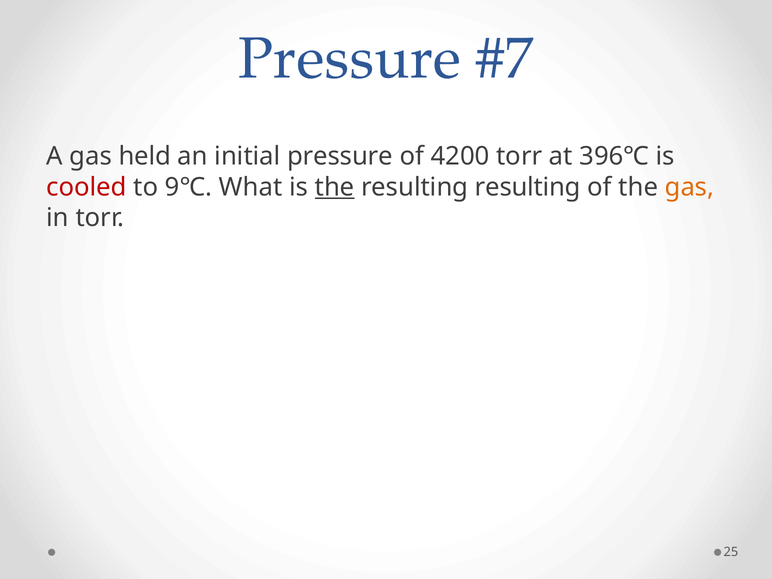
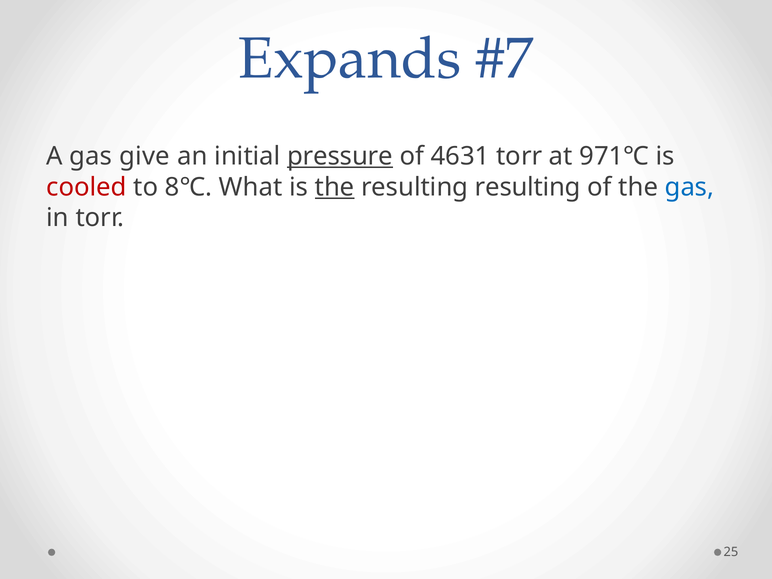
Pressure at (350, 59): Pressure -> Expands
held: held -> give
pressure at (340, 156) underline: none -> present
4200: 4200 -> 4631
396℃: 396℃ -> 971℃
9℃: 9℃ -> 8℃
gas at (689, 187) colour: orange -> blue
